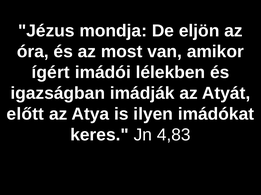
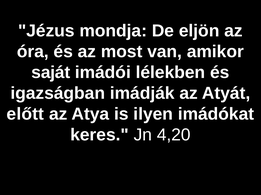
ígért: ígért -> saját
4,83: 4,83 -> 4,20
